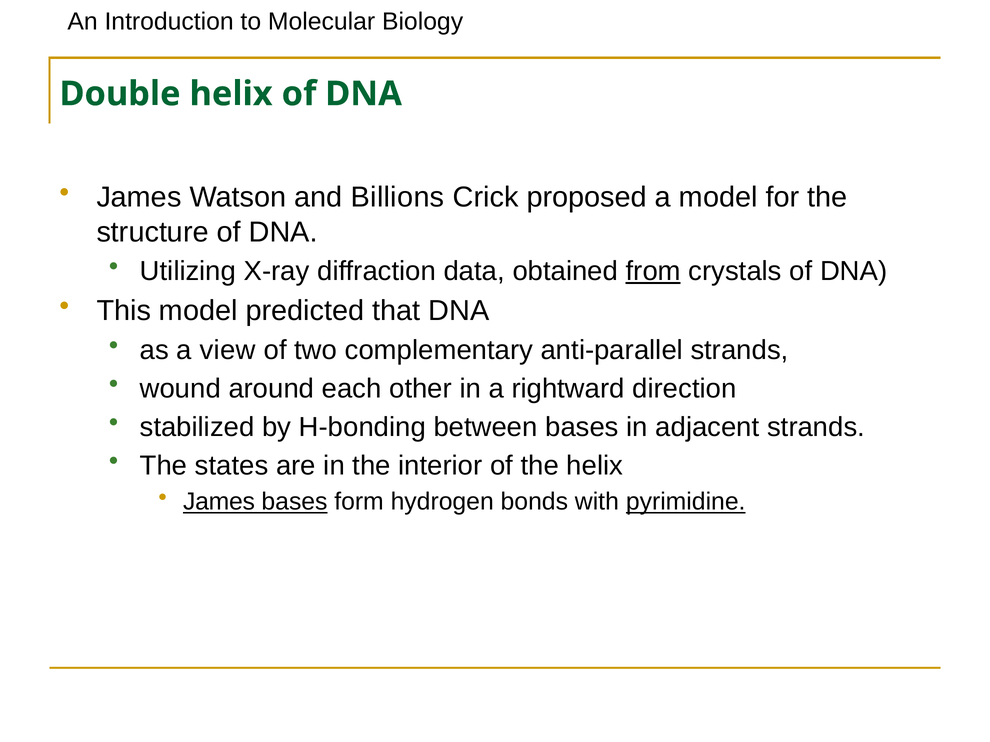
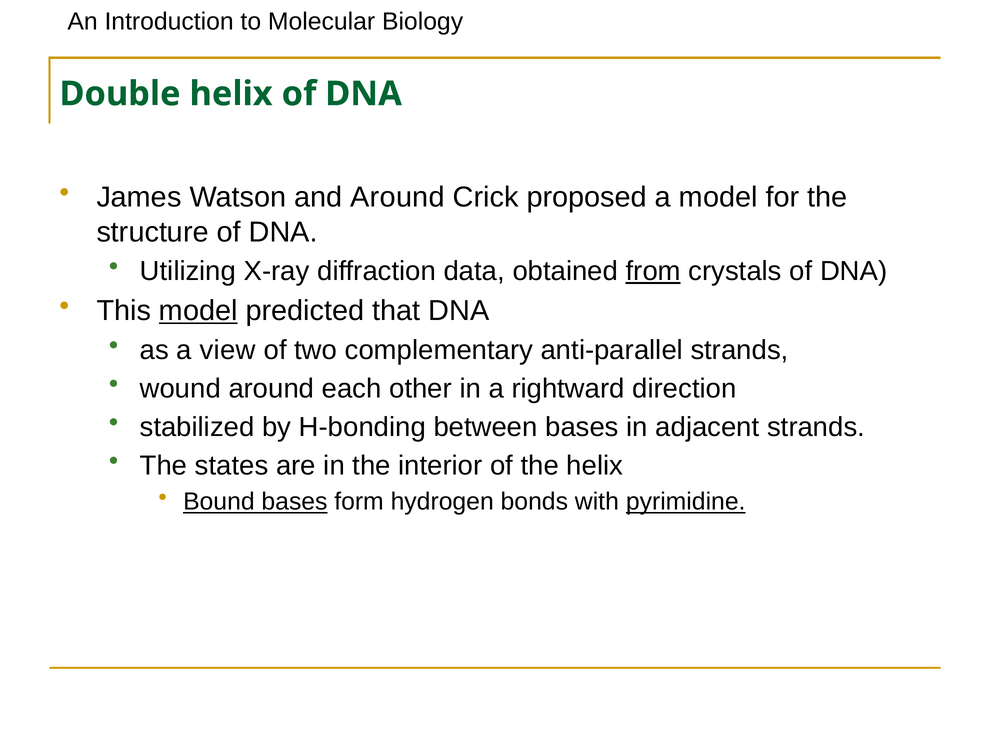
and Billions: Billions -> Around
model at (198, 311) underline: none -> present
James at (219, 502): James -> Bound
